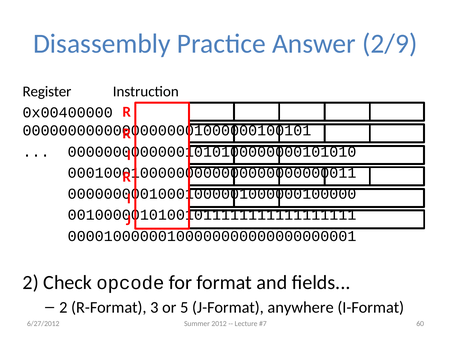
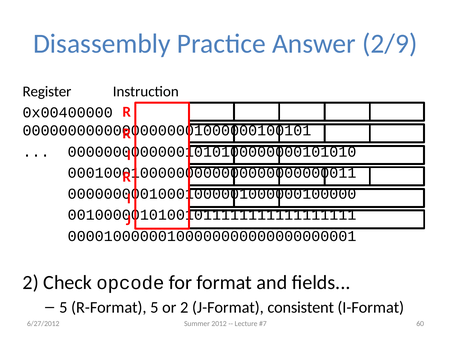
2 at (63, 307): 2 -> 5
R-Format 3: 3 -> 5
or 5: 5 -> 2
anywhere: anywhere -> consistent
